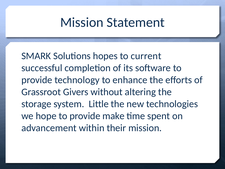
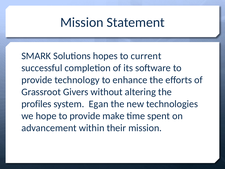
storage: storage -> profiles
Little: Little -> Egan
